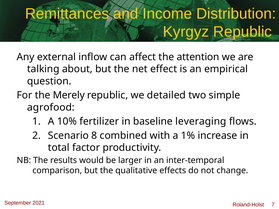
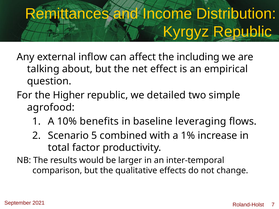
attention: attention -> including
Merely: Merely -> Higher
fertilizer: fertilizer -> benefits
8: 8 -> 5
